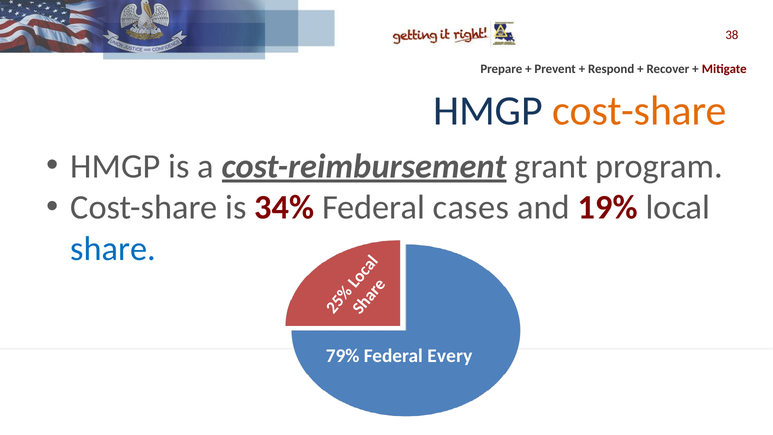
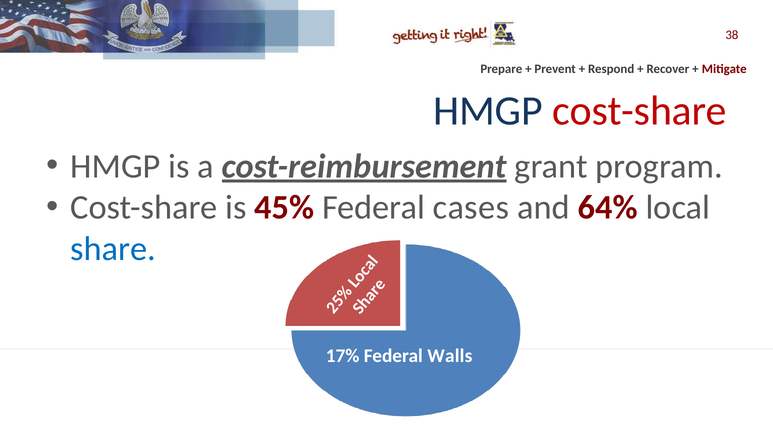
cost-share at (640, 111) colour: orange -> red
34%: 34% -> 45%
19%: 19% -> 64%
79%: 79% -> 17%
Every: Every -> Walls
